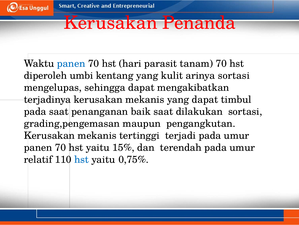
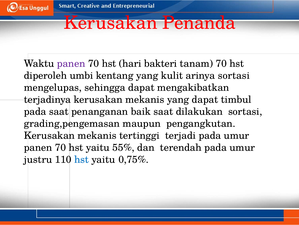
panen at (71, 63) colour: blue -> purple
parasit: parasit -> bakteri
15%: 15% -> 55%
relatif: relatif -> justru
